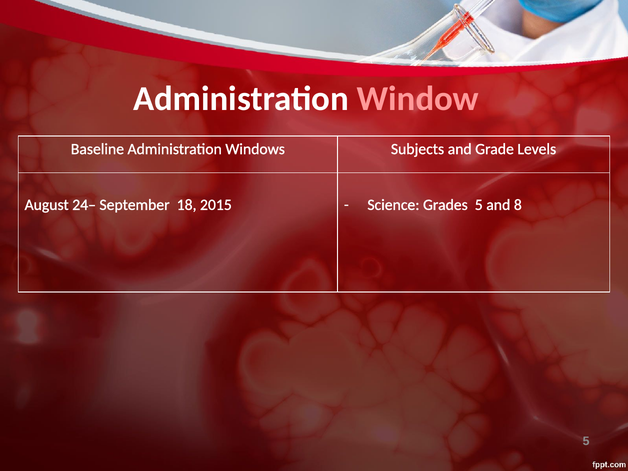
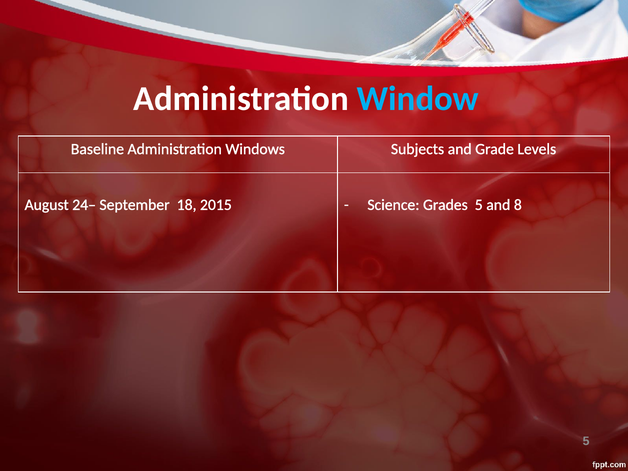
Window colour: pink -> light blue
